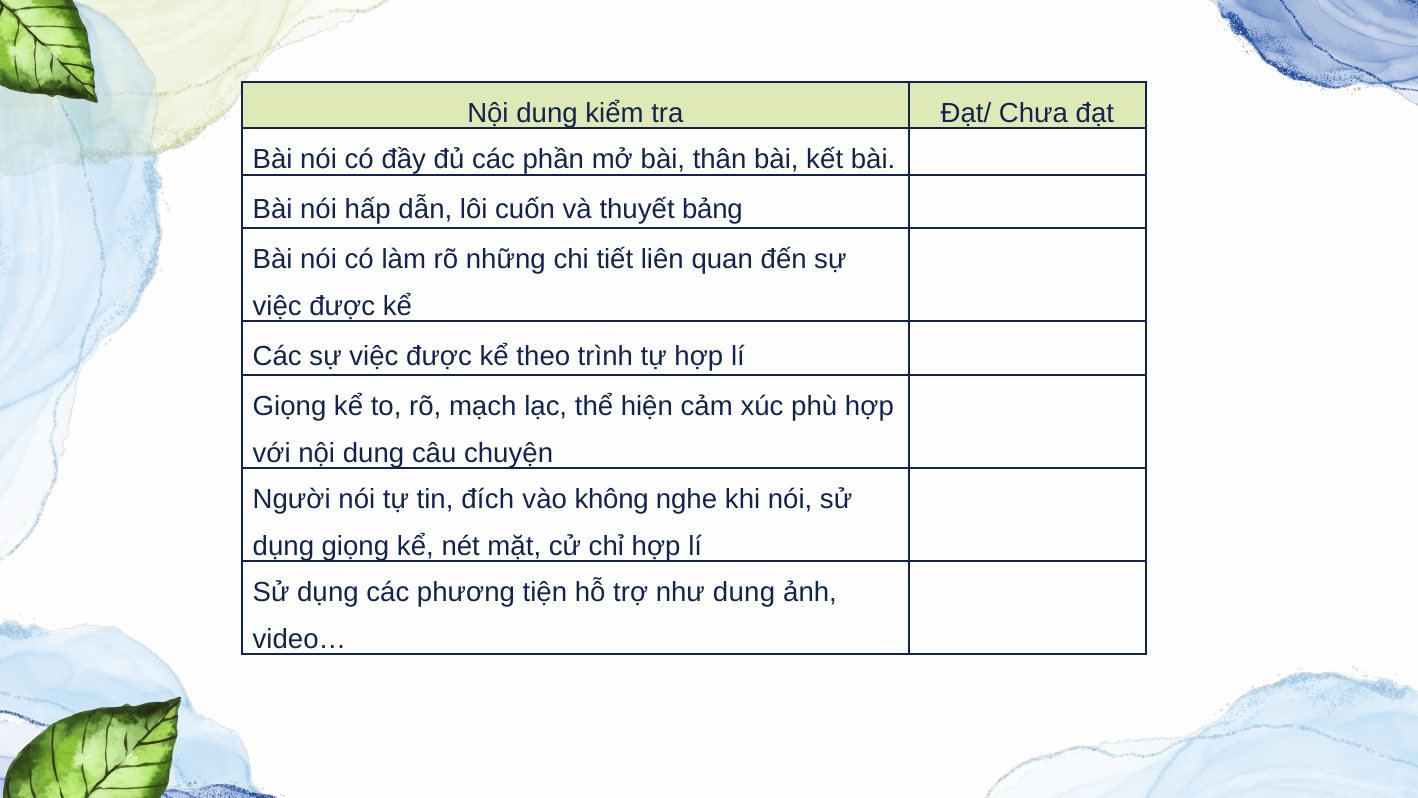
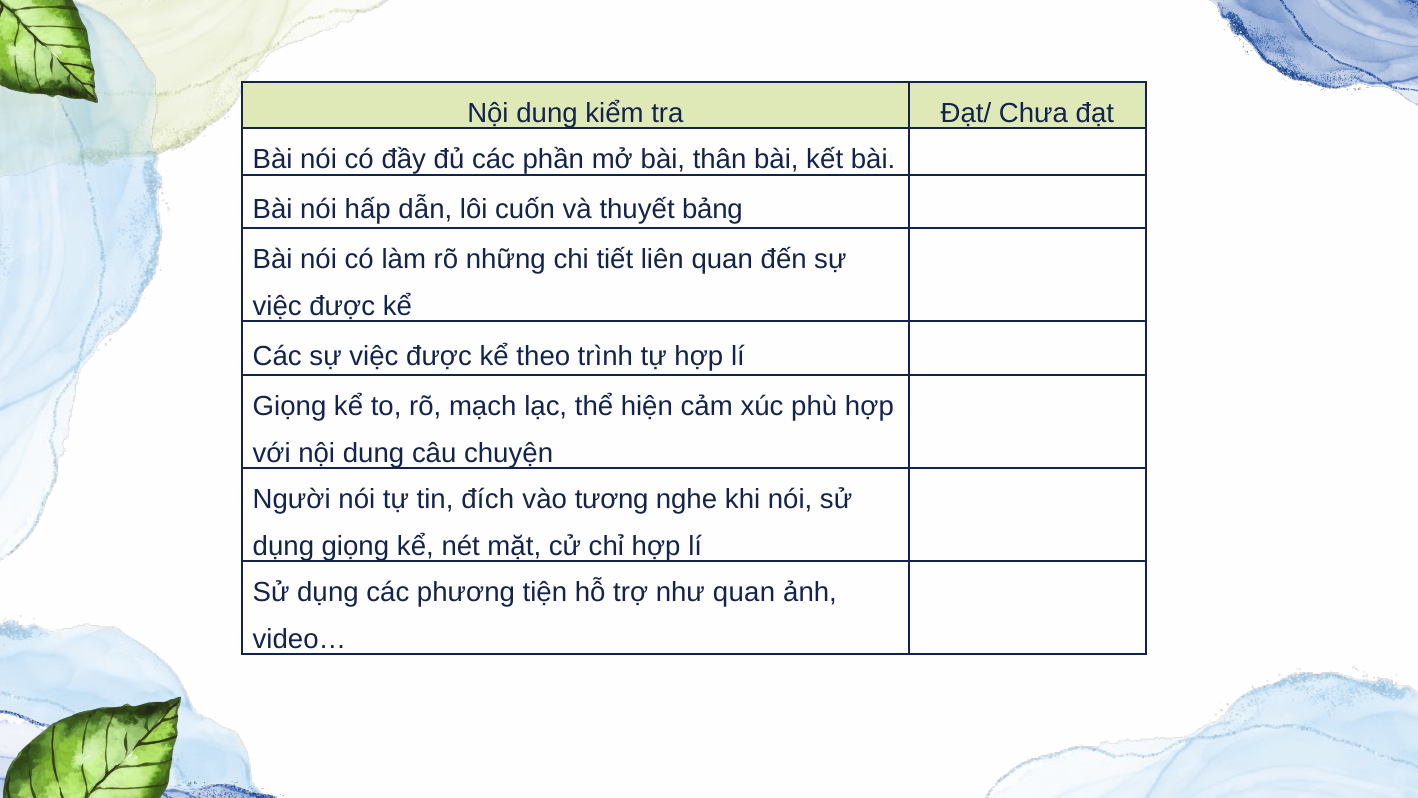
không: không -> tương
như dung: dung -> quan
